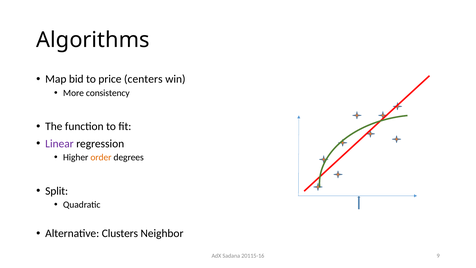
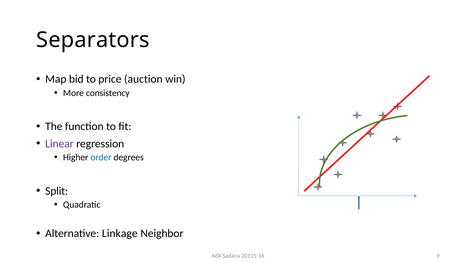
Algorithms: Algorithms -> Separators
centers: centers -> auction
order colour: orange -> blue
Clusters: Clusters -> Linkage
